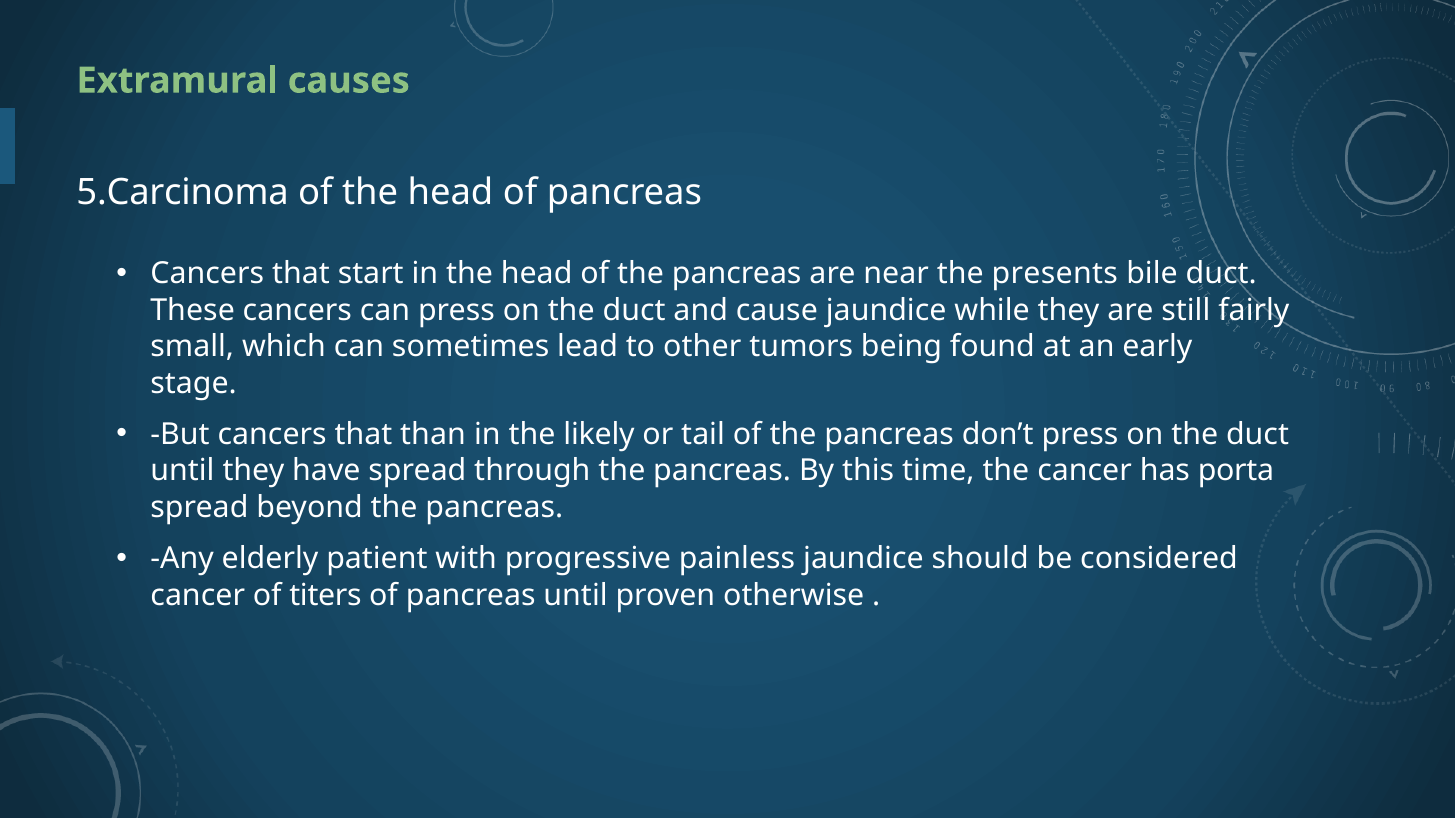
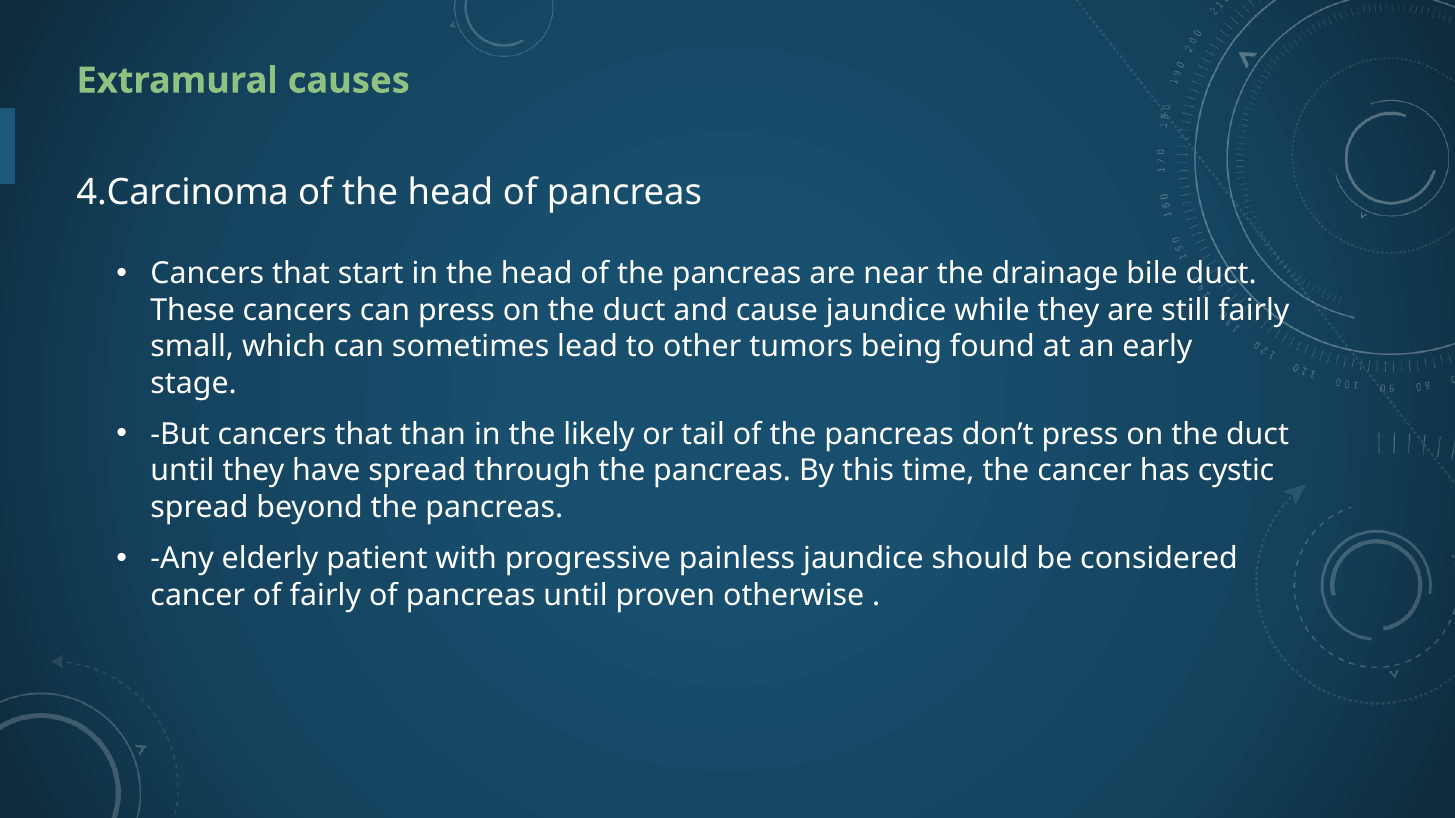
5.Carcinoma: 5.Carcinoma -> 4.Carcinoma
presents: presents -> drainage
porta: porta -> cystic
of titers: titers -> fairly
